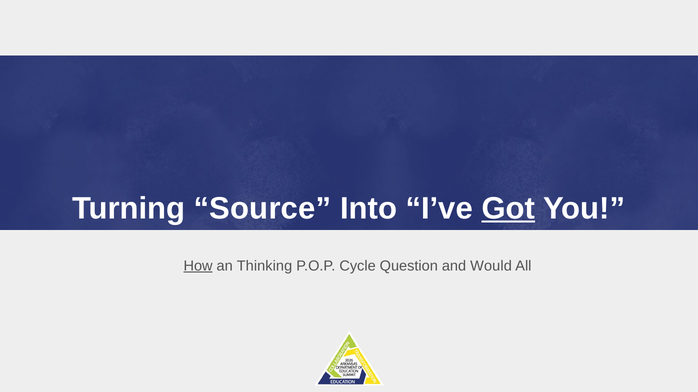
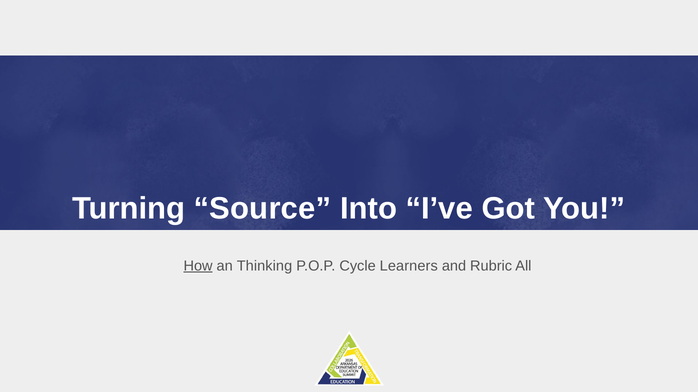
Got underline: present -> none
Question: Question -> Learners
Would: Would -> Rubric
